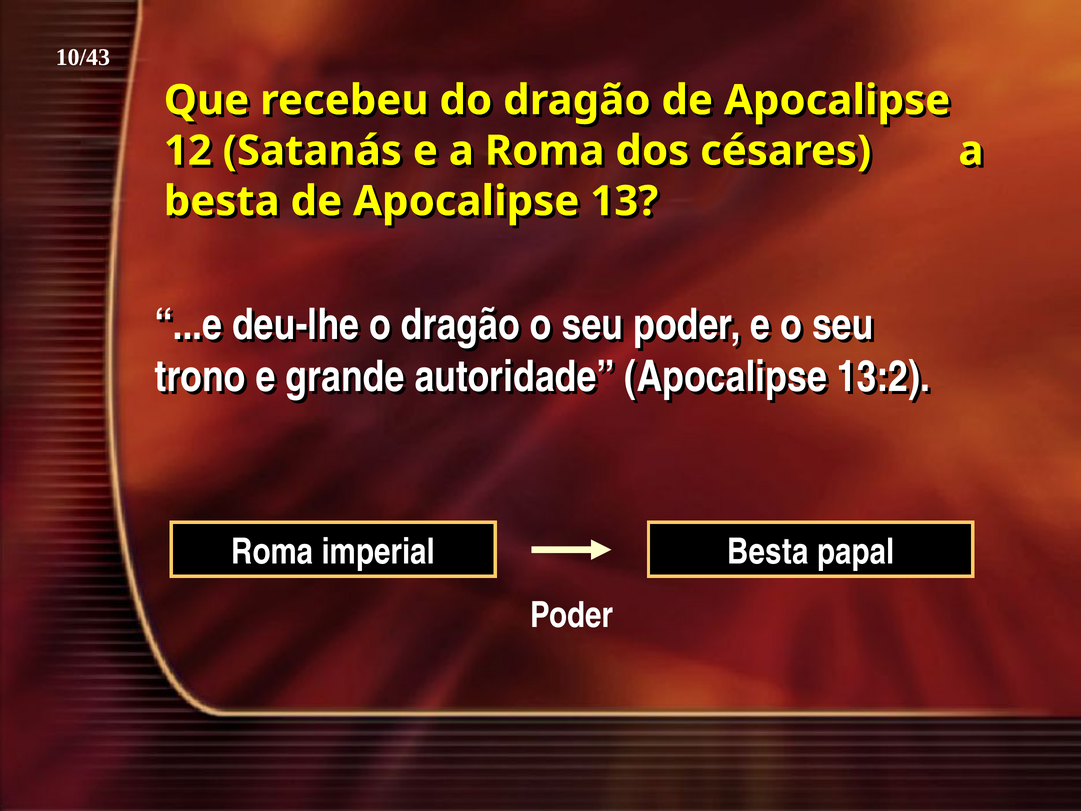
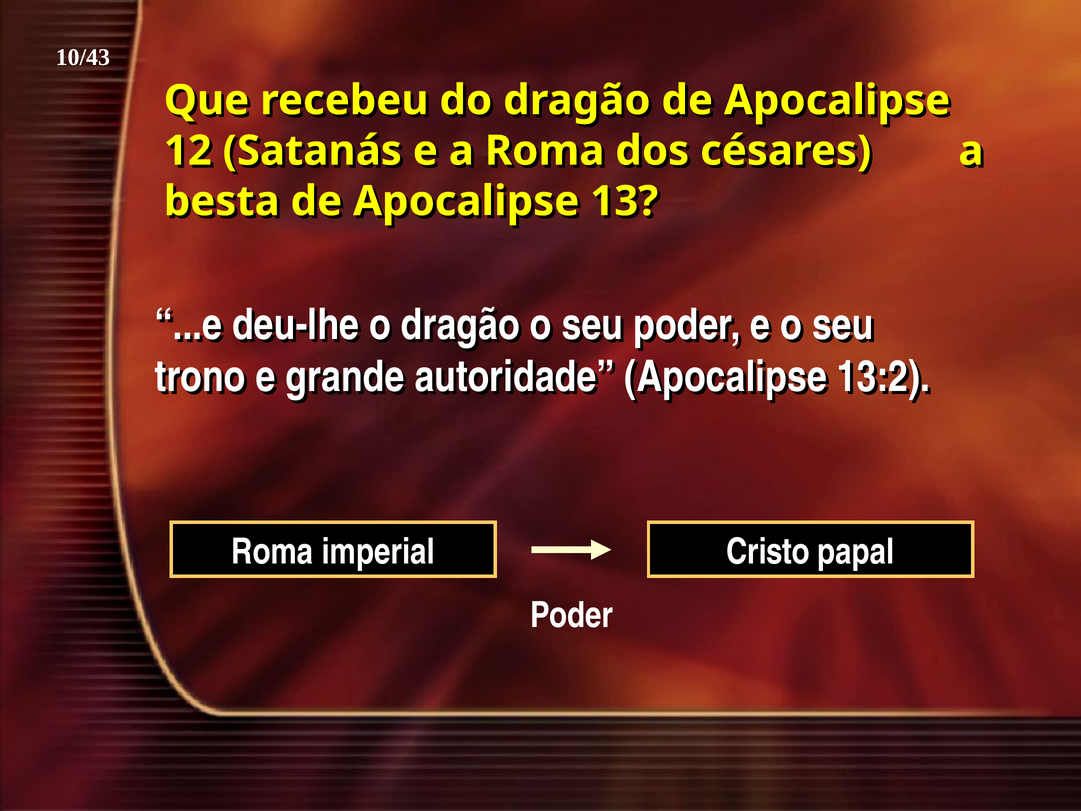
imperial Besta: Besta -> Cristo
